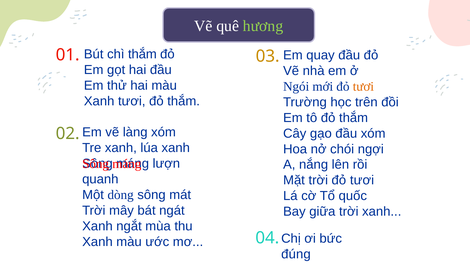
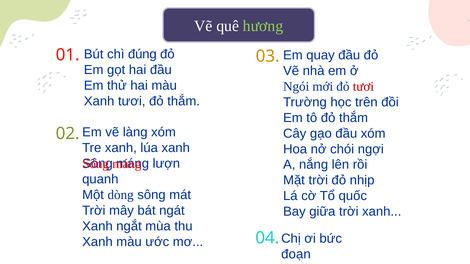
chì thắm: thắm -> đúng
tươi at (363, 87) colour: orange -> red
trời đỏ tươi: tươi -> nhịp
đúng: đúng -> đoạn
